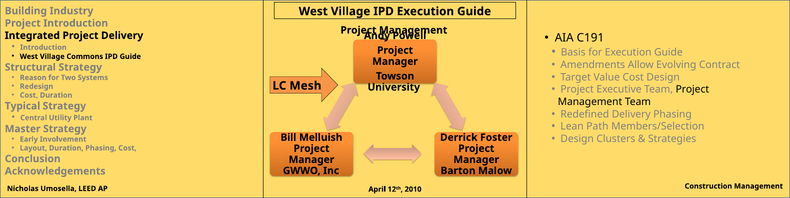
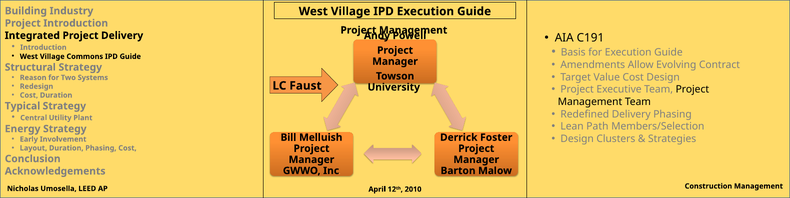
Mesh: Mesh -> Faust
Master: Master -> Energy
